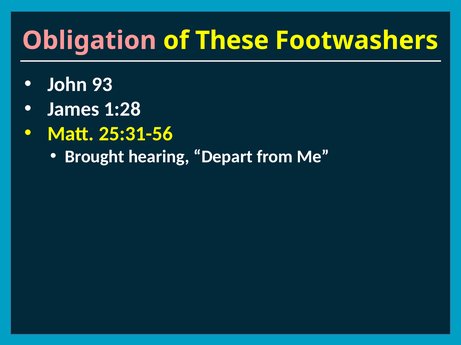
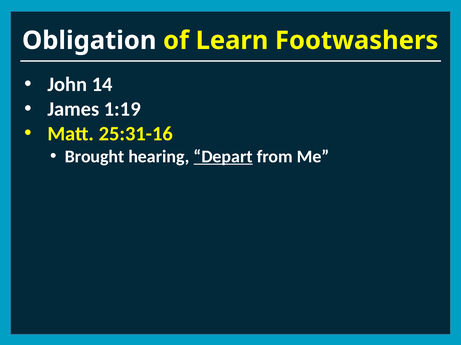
Obligation colour: pink -> white
These: These -> Learn
93: 93 -> 14
1:28: 1:28 -> 1:19
25:31-56: 25:31-56 -> 25:31-16
Depart underline: none -> present
